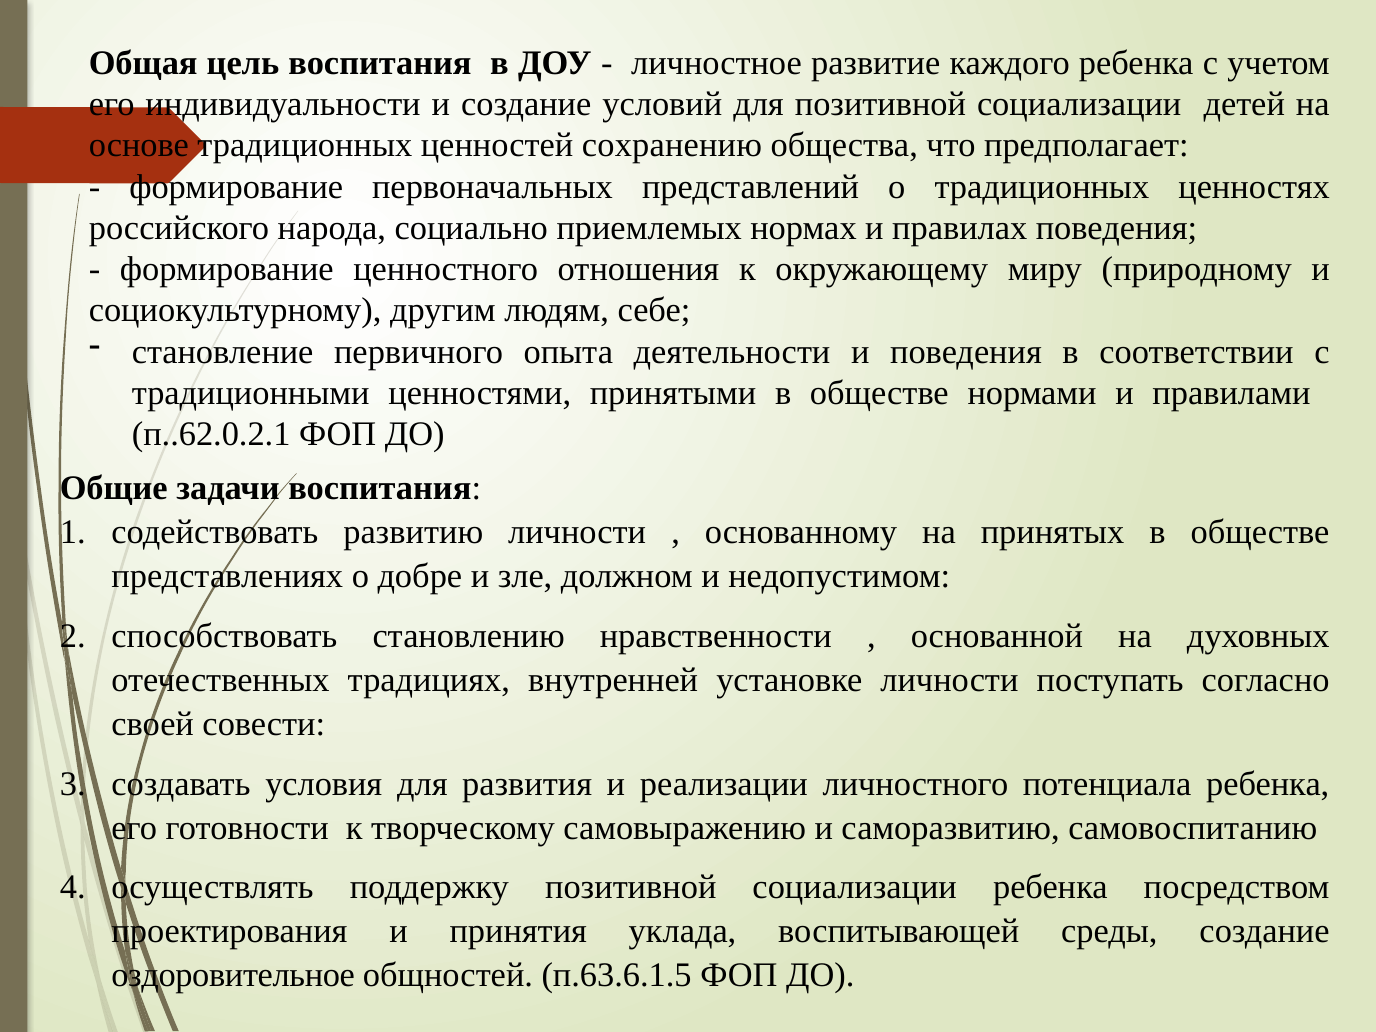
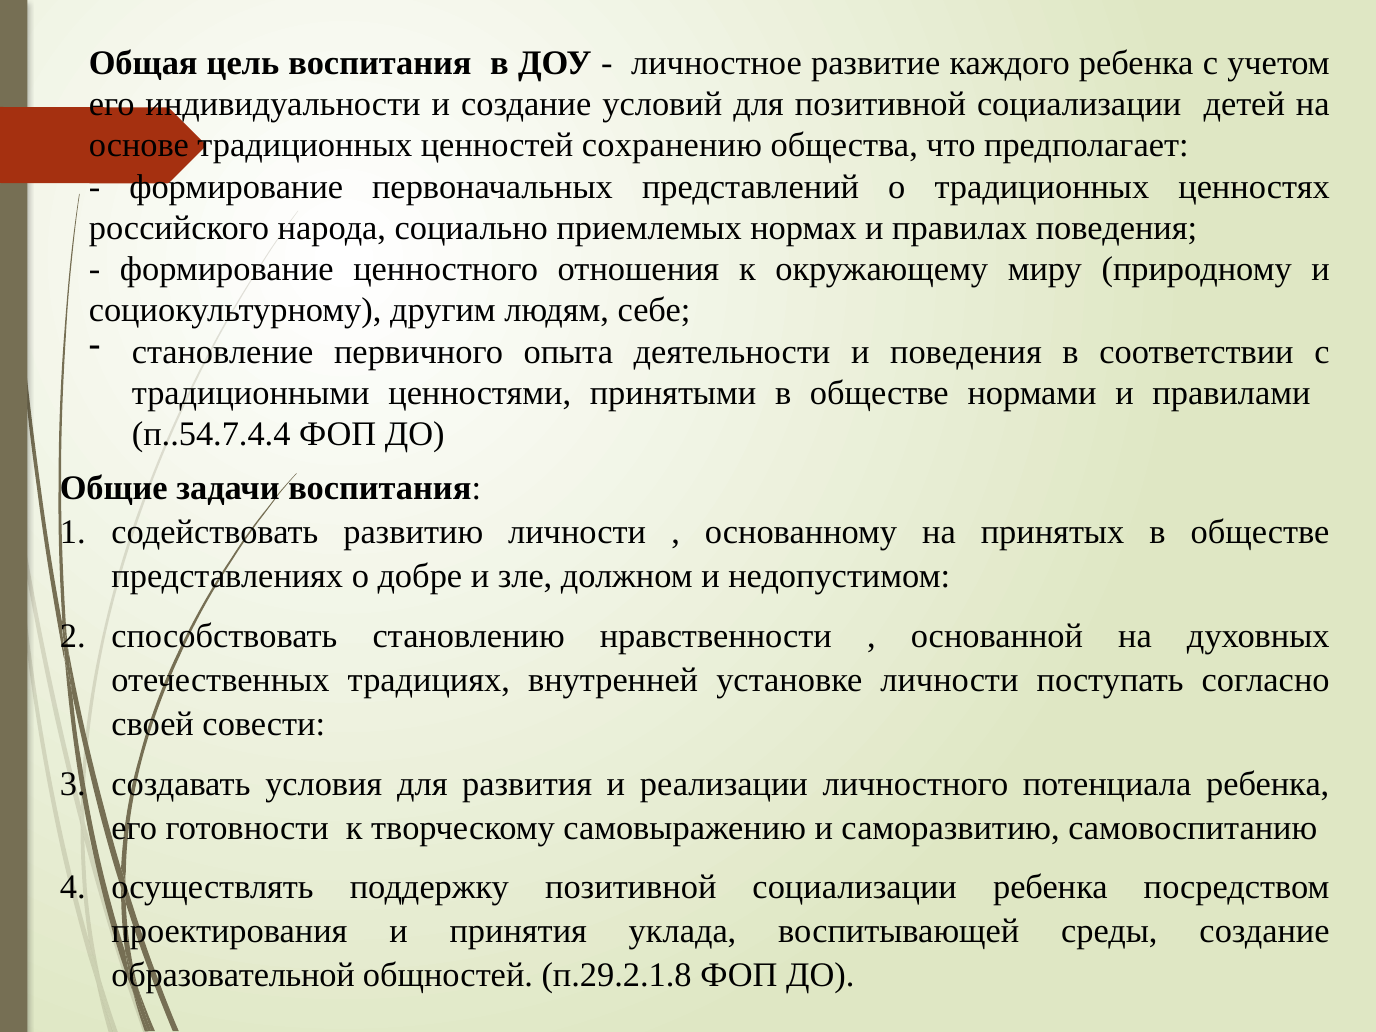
п..62.0.2.1: п..62.0.2.1 -> п..54.7.4.4
оздоровительное: оздоровительное -> образовательной
п.63.6.1.5: п.63.6.1.5 -> п.29.2.1.8
